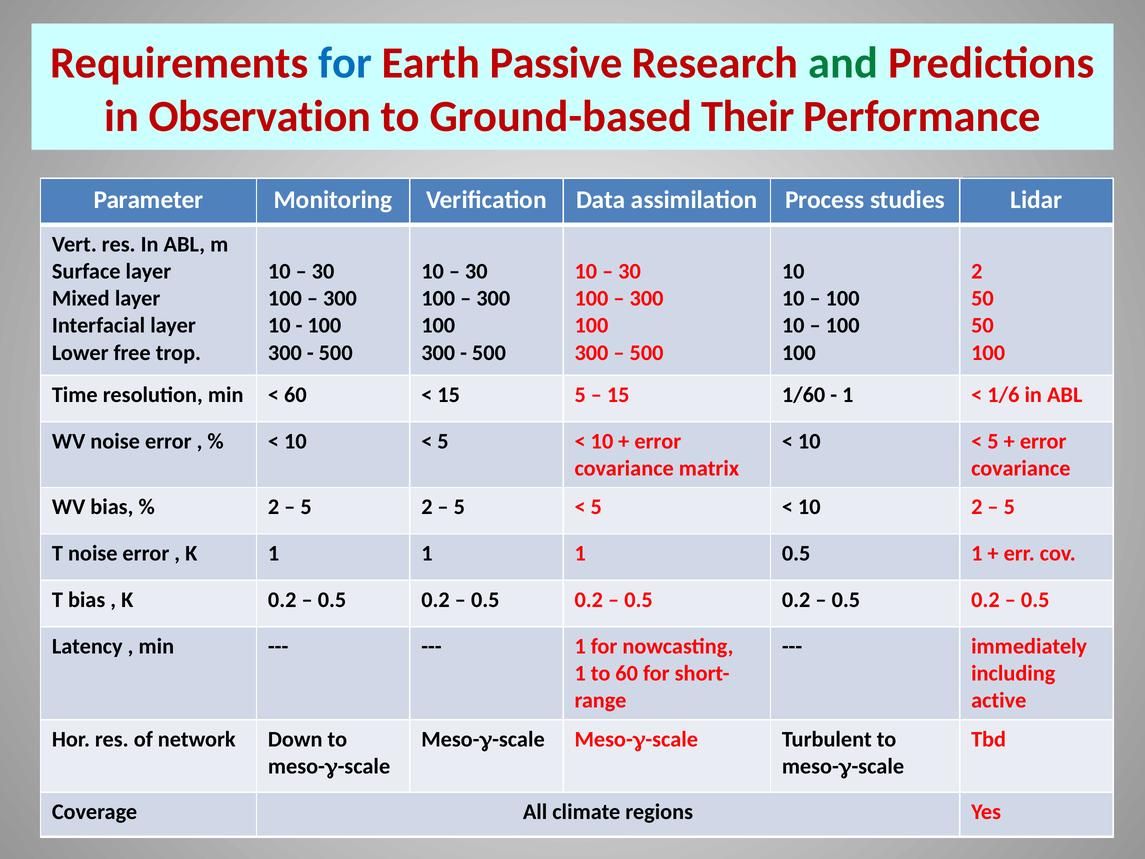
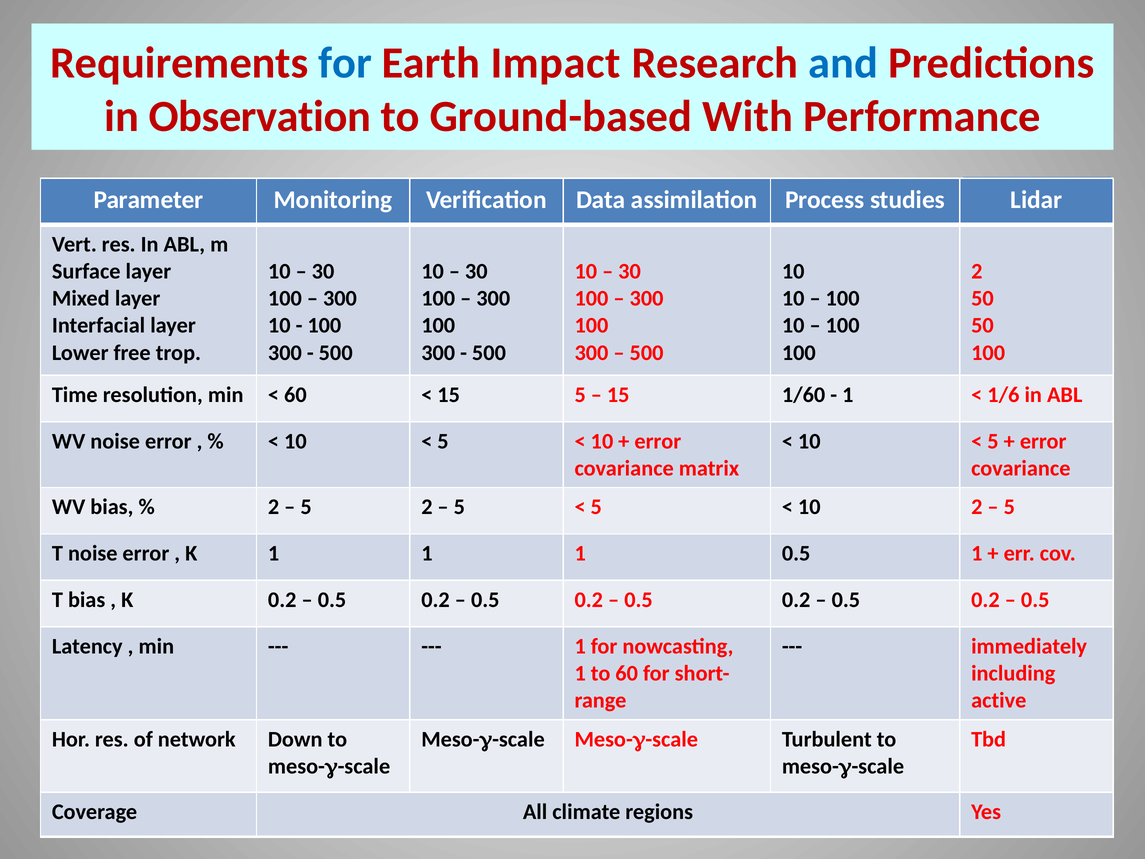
Passive: Passive -> Impact
and colour: green -> blue
Their: Their -> With
